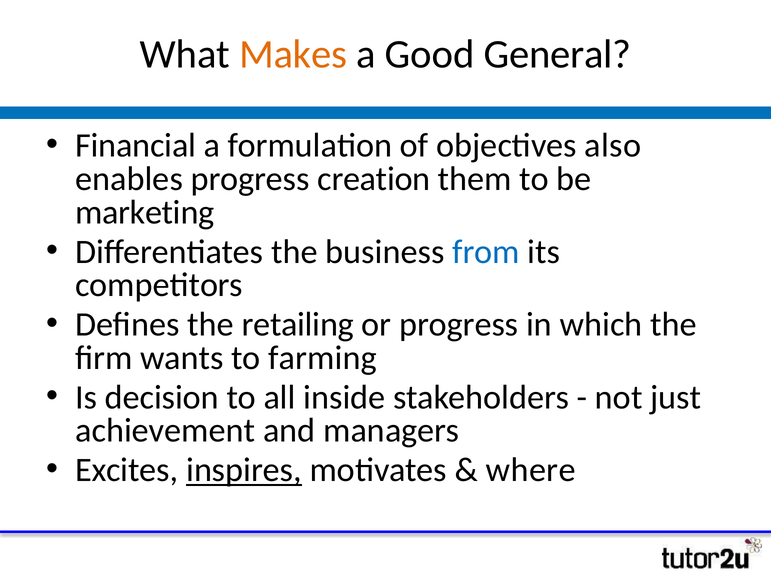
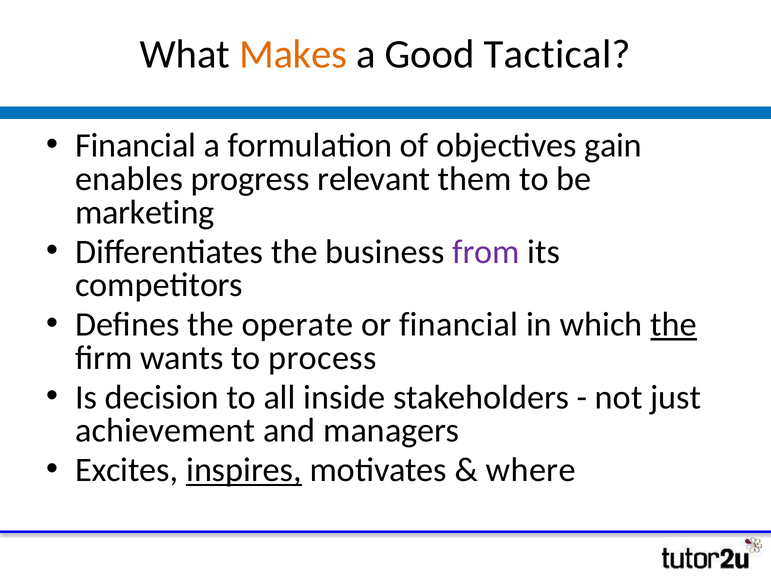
General: General -> Tactical
also: also -> gain
creation: creation -> relevant
from colour: blue -> purple
retailing: retailing -> operate
or progress: progress -> financial
the at (674, 325) underline: none -> present
farming: farming -> process
